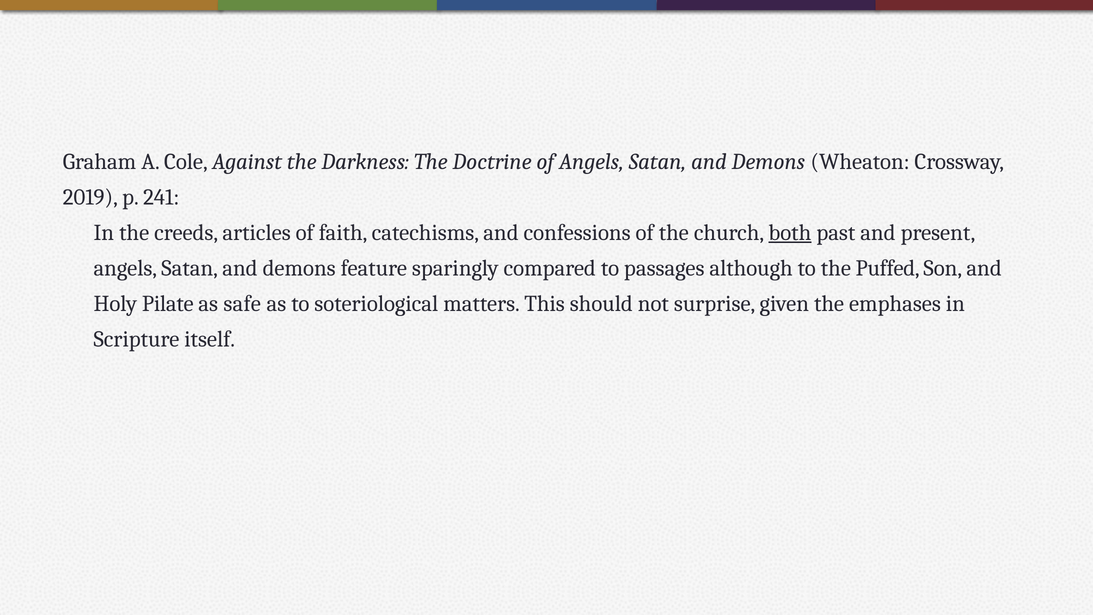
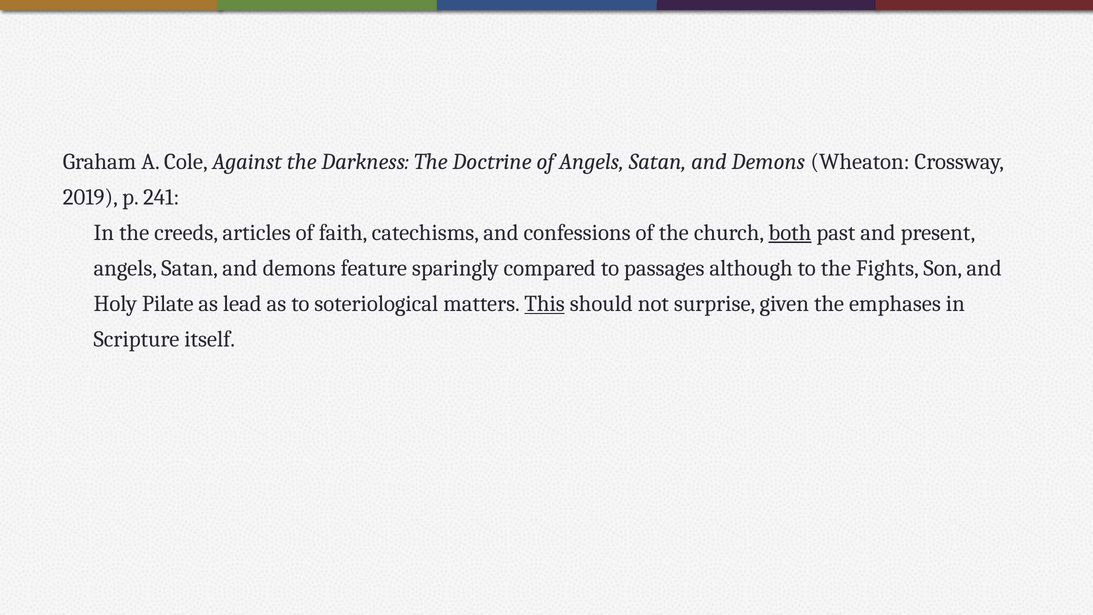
Puffed: Puffed -> Fights
safe: safe -> lead
This underline: none -> present
